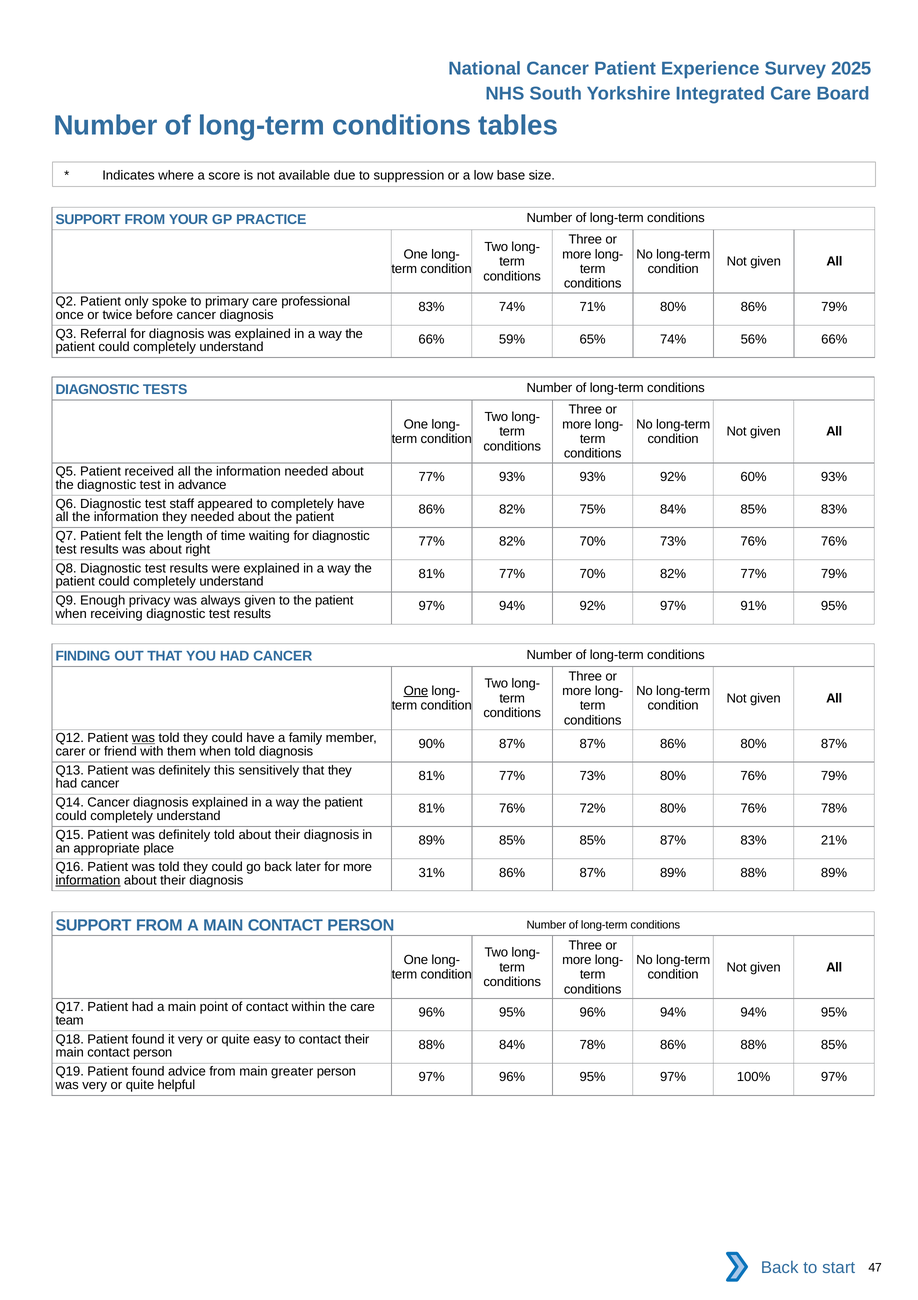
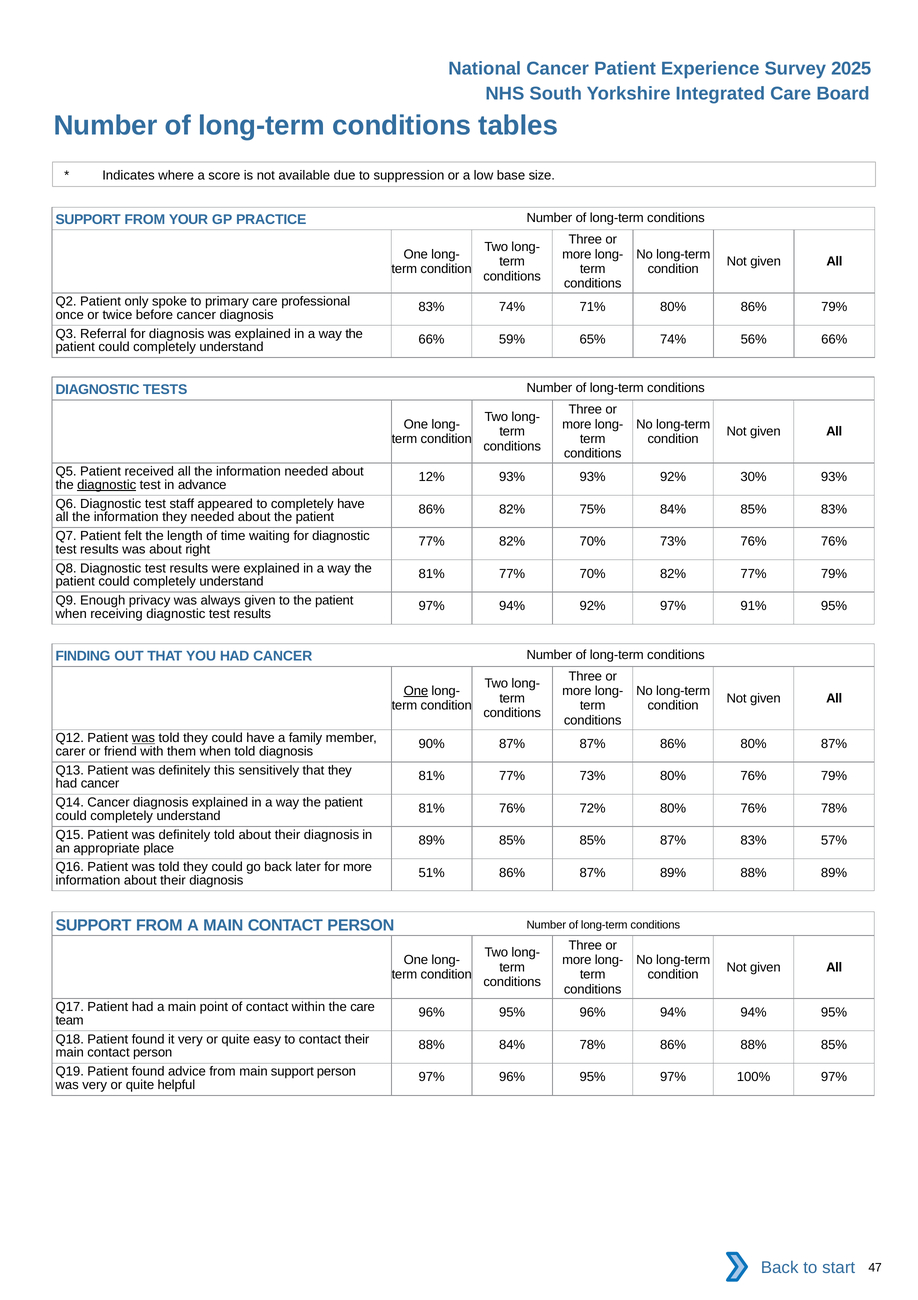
77% at (432, 477): 77% -> 12%
60%: 60% -> 30%
diagnostic at (107, 484) underline: none -> present
21%: 21% -> 57%
31%: 31% -> 51%
information at (88, 880) underline: present -> none
main greater: greater -> support
